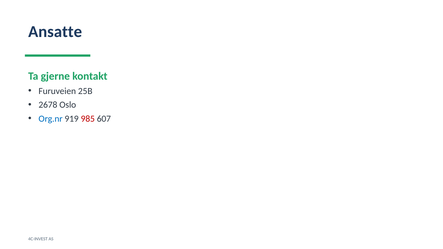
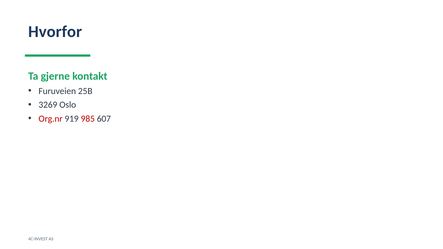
Ansatte: Ansatte -> Hvorfor
2678: 2678 -> 3269
Org.nr colour: blue -> red
